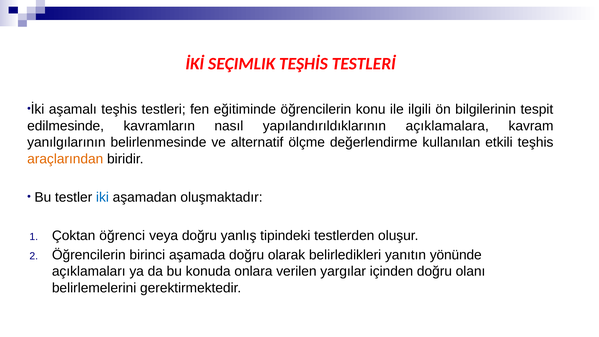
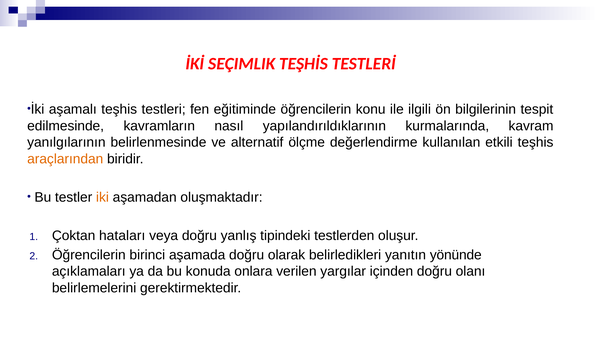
açıklamalara: açıklamalara -> kurmalarında
iki colour: blue -> orange
öğrenci: öğrenci -> hataları
